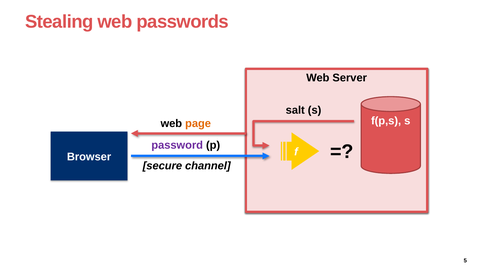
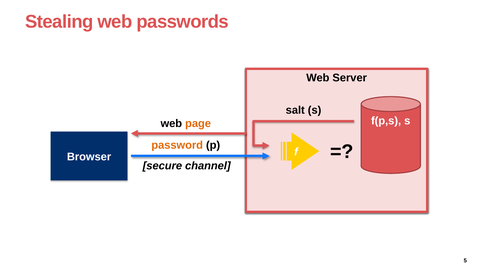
password colour: purple -> orange
